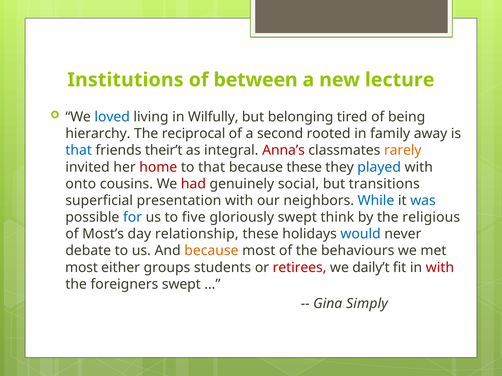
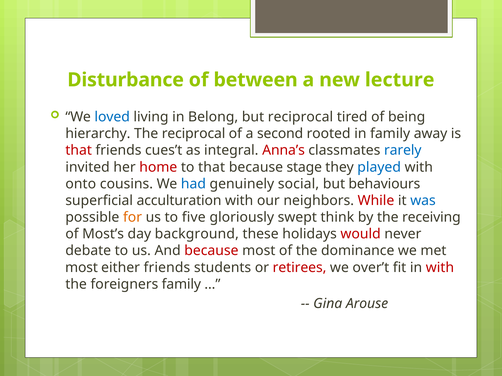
Institutions: Institutions -> Disturbance
Wilfully: Wilfully -> Belong
but belonging: belonging -> reciprocal
that at (79, 151) colour: blue -> red
their’t: their’t -> cues’t
rarely colour: orange -> blue
because these: these -> stage
had colour: red -> blue
transitions: transitions -> behaviours
presentation: presentation -> acculturation
While colour: blue -> red
for colour: blue -> orange
religious: religious -> receiving
relationship: relationship -> background
would colour: blue -> red
because at (211, 251) colour: orange -> red
behaviours: behaviours -> dominance
either groups: groups -> friends
daily’t: daily’t -> over’t
foreigners swept: swept -> family
Simply: Simply -> Arouse
